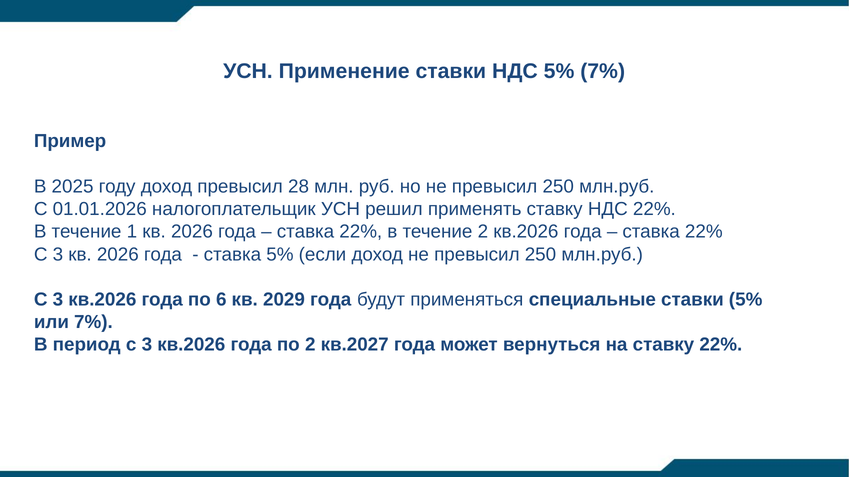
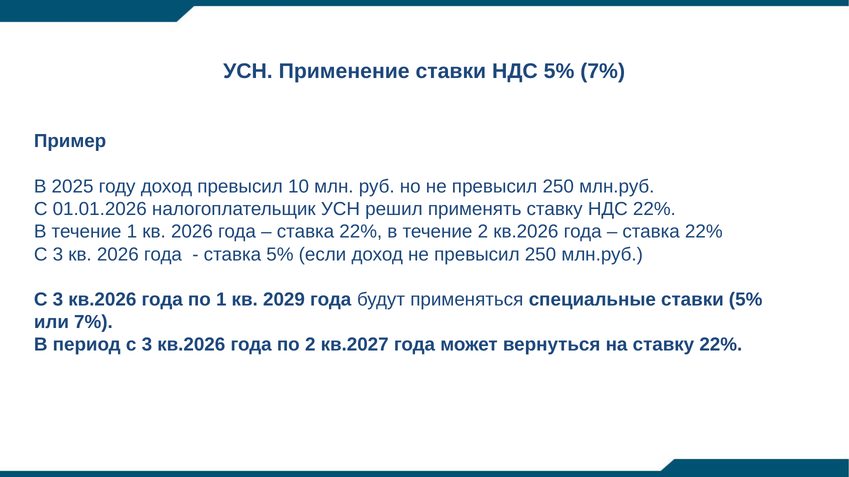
28: 28 -> 10
по 6: 6 -> 1
